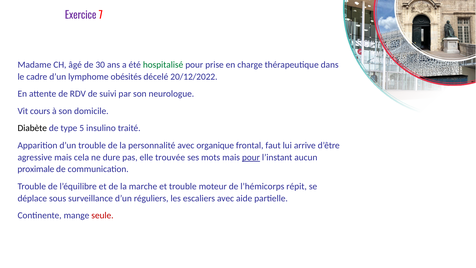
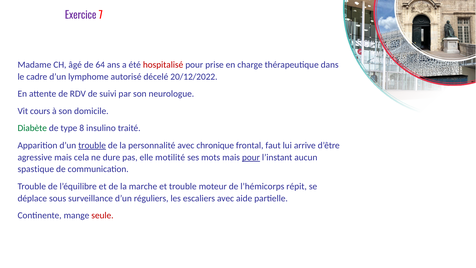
30: 30 -> 64
hospitalisé colour: green -> red
obésités: obésités -> autorisé
Diabète colour: black -> green
5: 5 -> 8
trouble at (92, 145) underline: none -> present
organique: organique -> chronique
trouvée: trouvée -> motilité
proximale: proximale -> spastique
